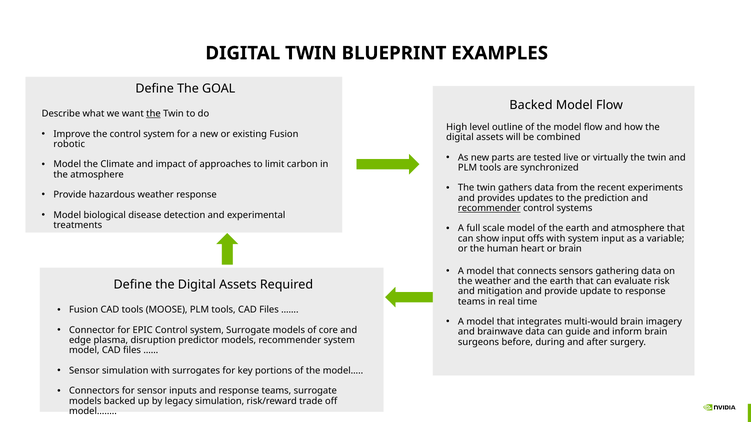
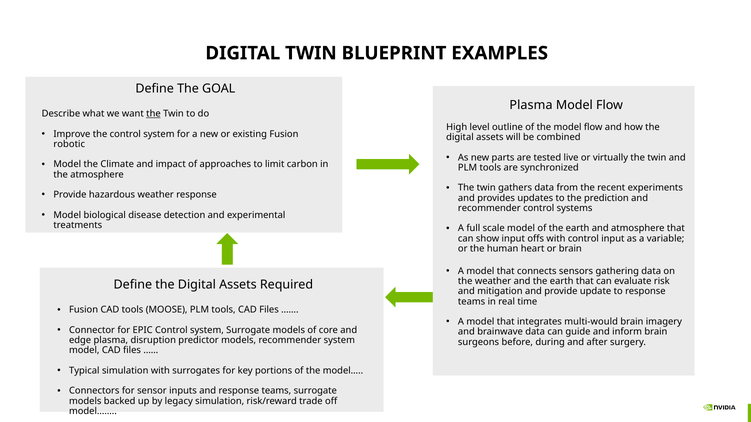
Backed at (531, 105): Backed -> Plasma
recommender at (489, 208) underline: present -> none
with system: system -> control
Sensor at (84, 371): Sensor -> Typical
